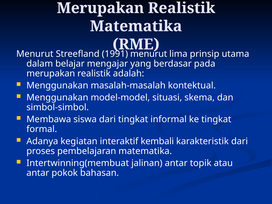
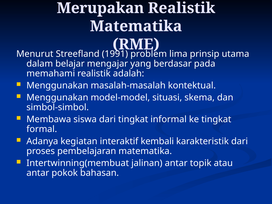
1991 menurut: menurut -> problem
merupakan at (51, 73): merupakan -> memahami
